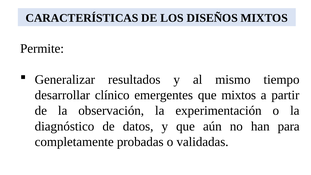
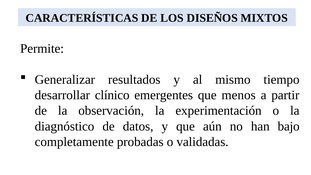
que mixtos: mixtos -> menos
para: para -> bajo
